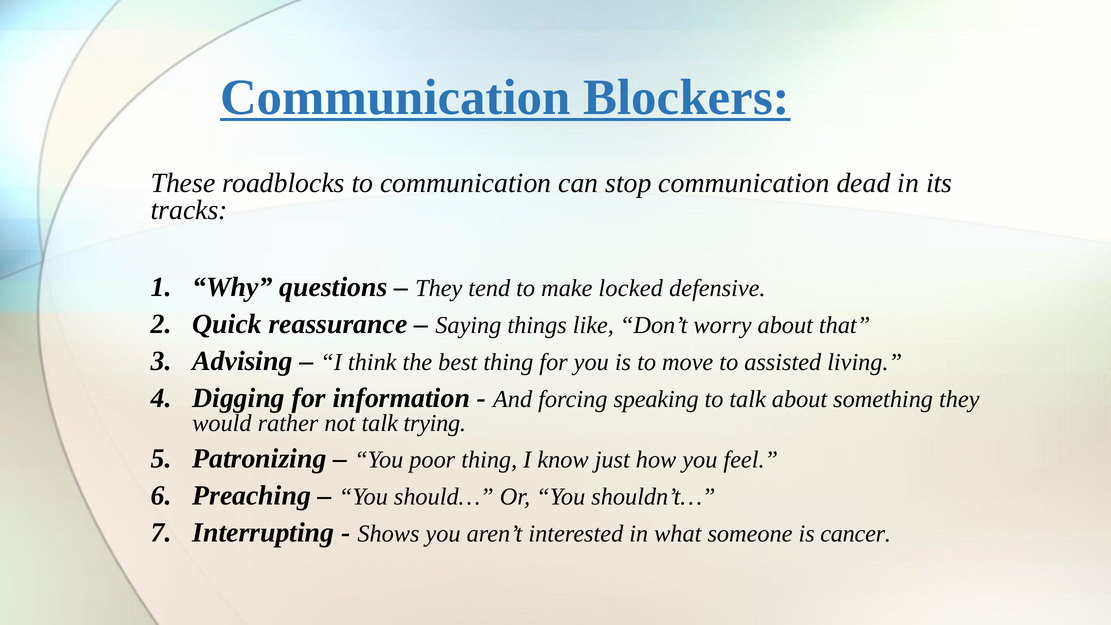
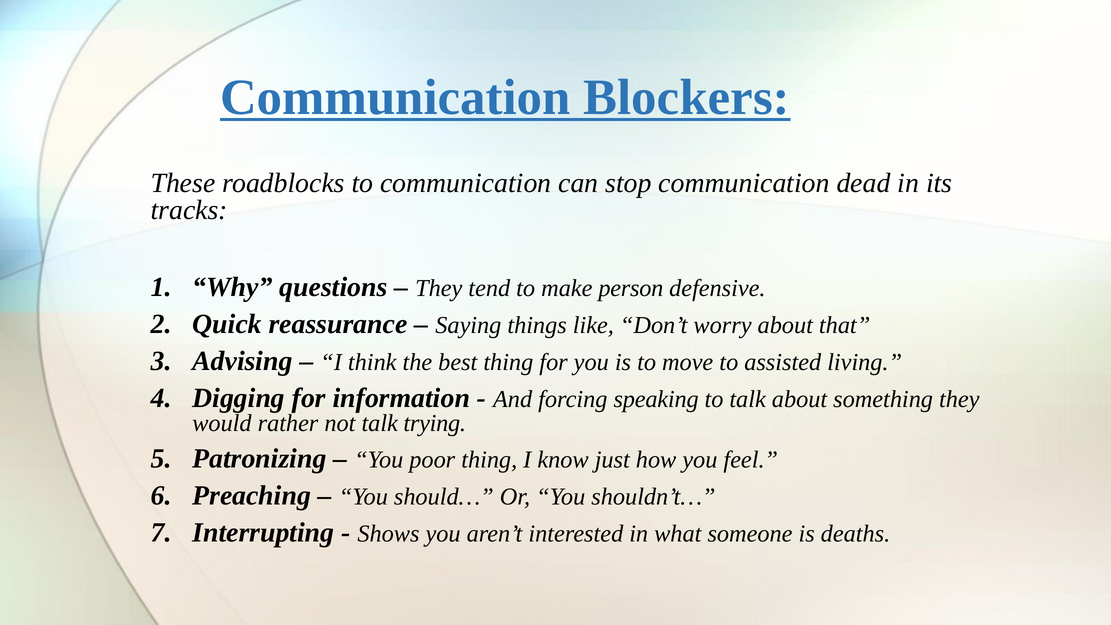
locked: locked -> person
cancer: cancer -> deaths
